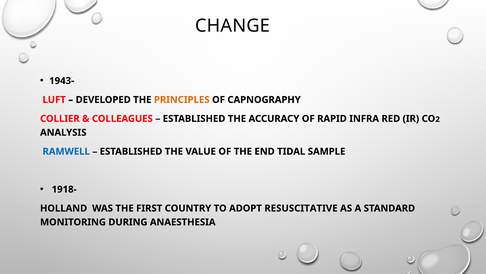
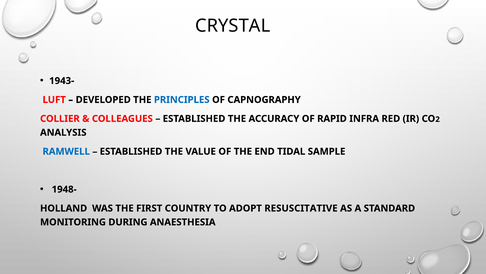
CHANGE: CHANGE -> CRYSTAL
PRINCIPLES colour: orange -> blue
1918-: 1918- -> 1948-
